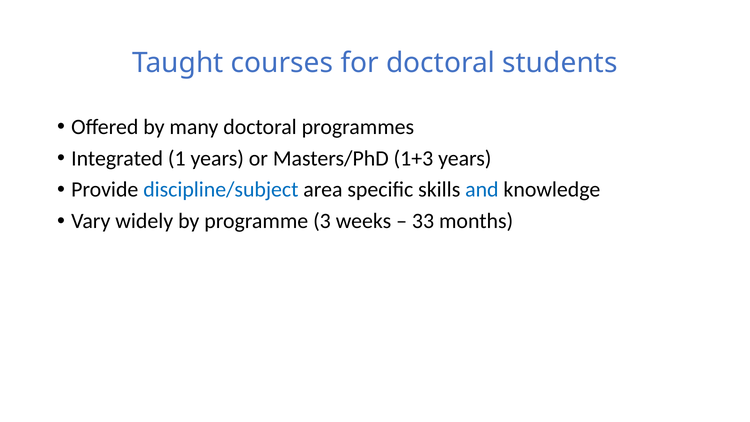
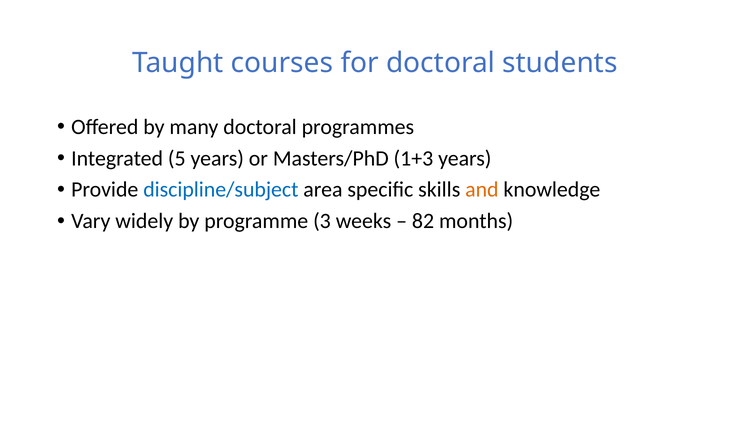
1: 1 -> 5
and colour: blue -> orange
33: 33 -> 82
